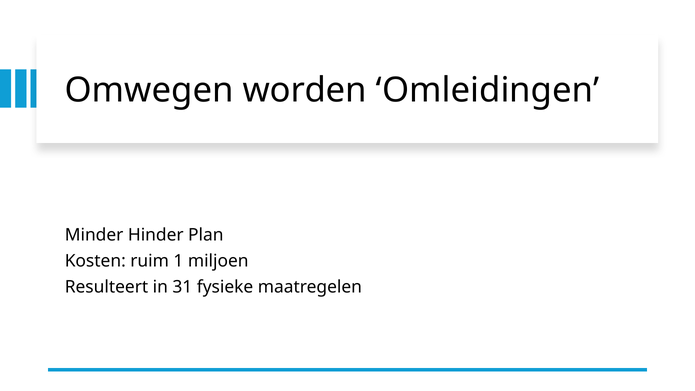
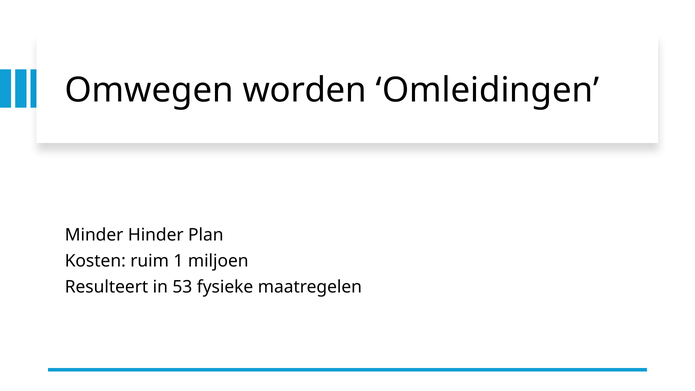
31: 31 -> 53
